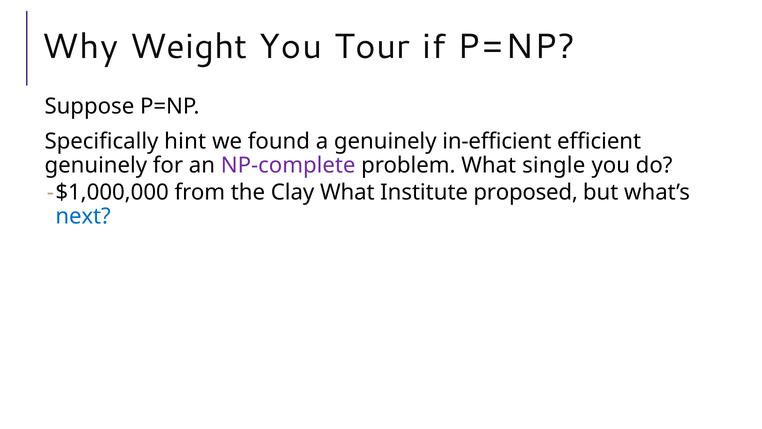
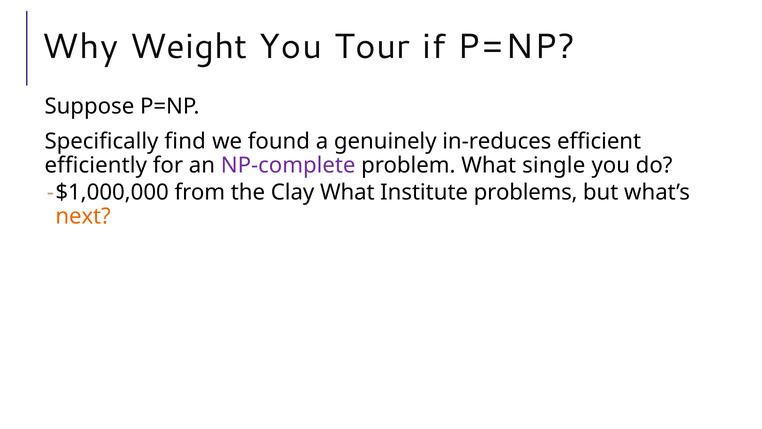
hint: hint -> find
in-efficient: in-efficient -> in-reduces
genuinely at (96, 165): genuinely -> efficiently
proposed: proposed -> problems
next colour: blue -> orange
